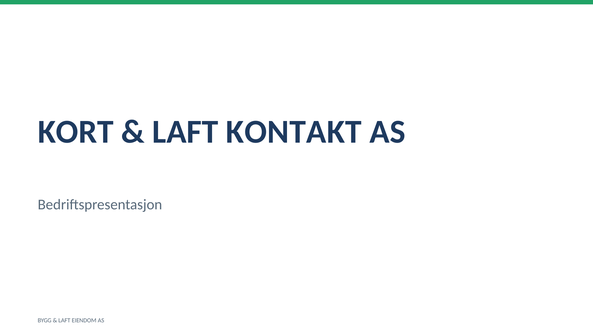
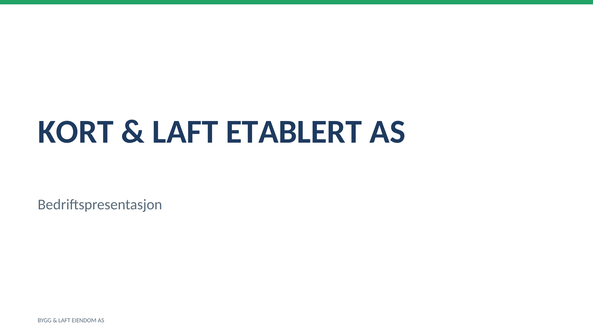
KONTAKT: KONTAKT -> ETABLERT
